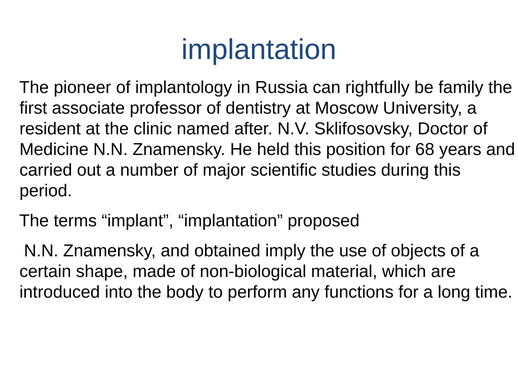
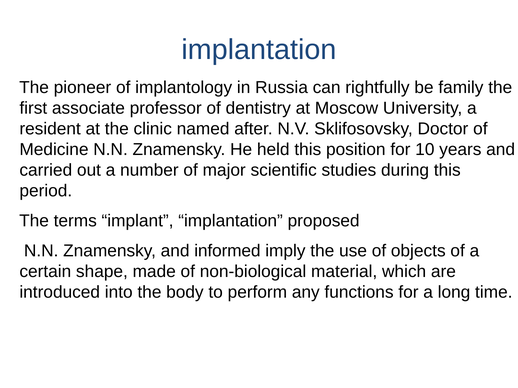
68: 68 -> 10
obtained: obtained -> informed
